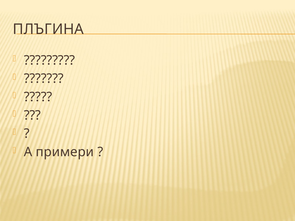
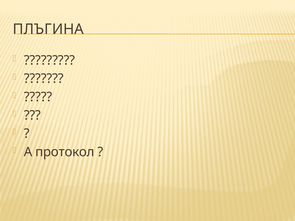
примери: примери -> протокол
